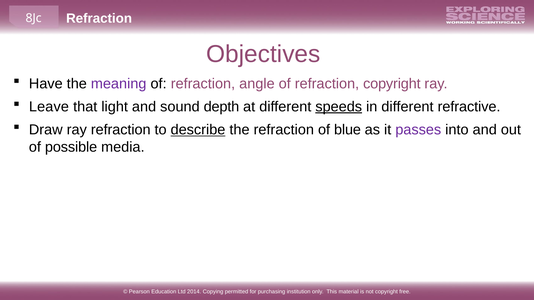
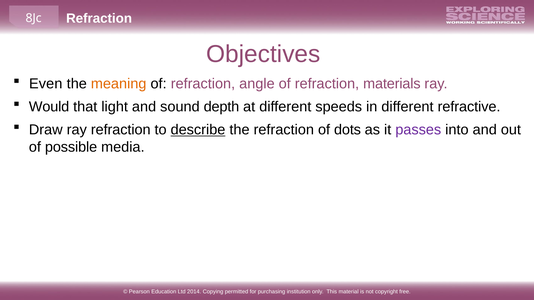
Have: Have -> Even
meaning colour: purple -> orange
refraction copyright: copyright -> materials
Leave: Leave -> Would
speeds underline: present -> none
blue: blue -> dots
